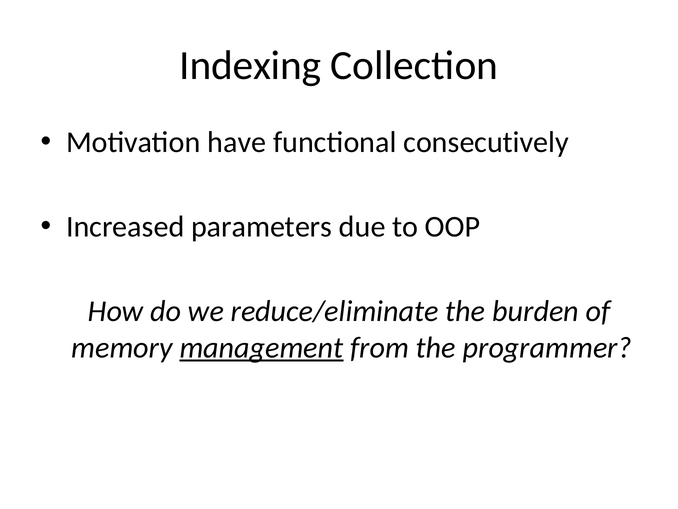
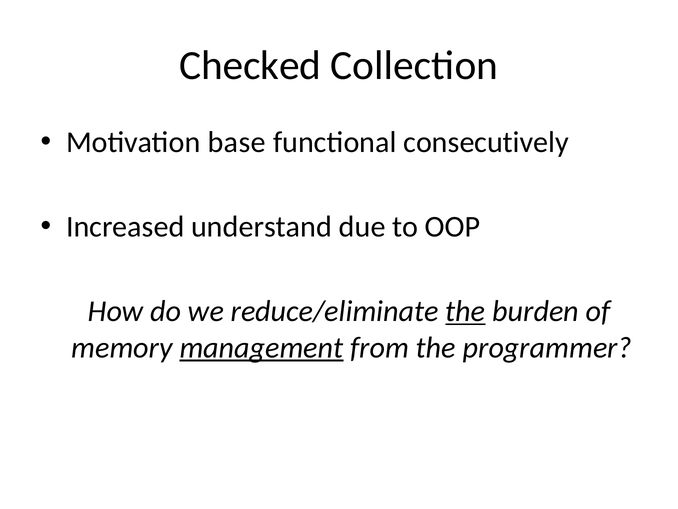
Indexing: Indexing -> Checked
have: have -> base
parameters: parameters -> understand
the at (465, 311) underline: none -> present
